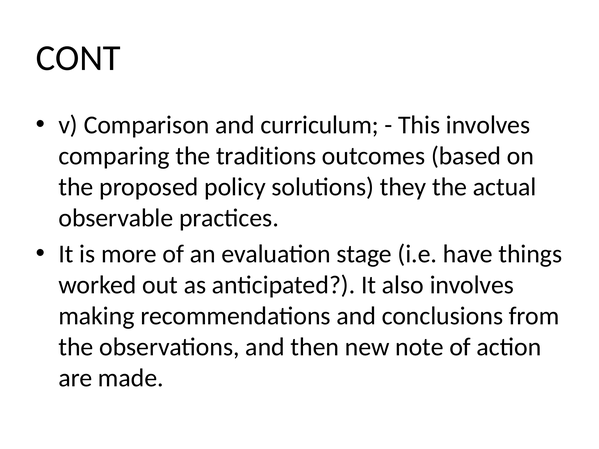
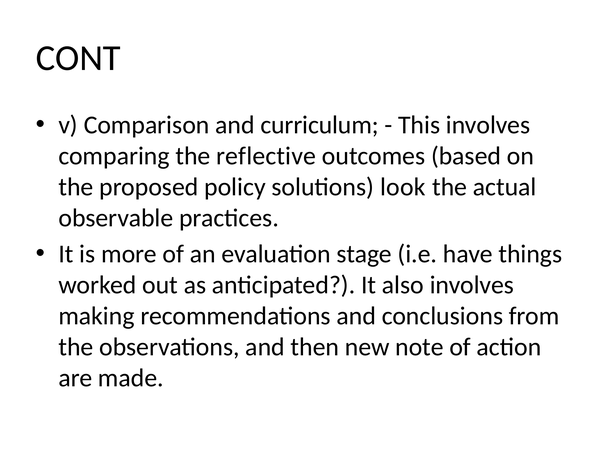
traditions: traditions -> reflective
they: they -> look
